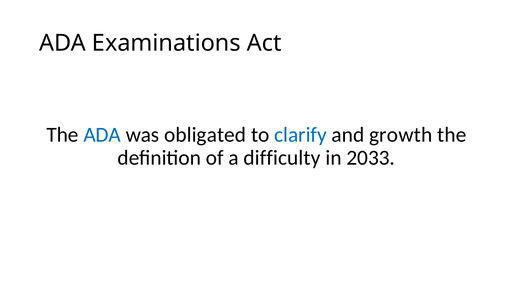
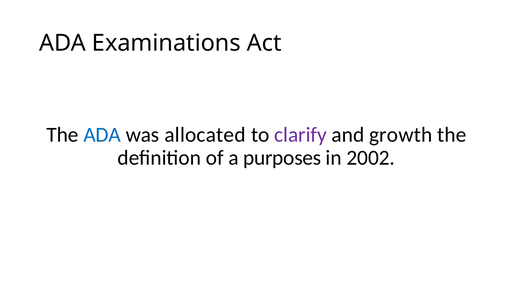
obligated: obligated -> allocated
clarify colour: blue -> purple
difficulty: difficulty -> purposes
2033: 2033 -> 2002
